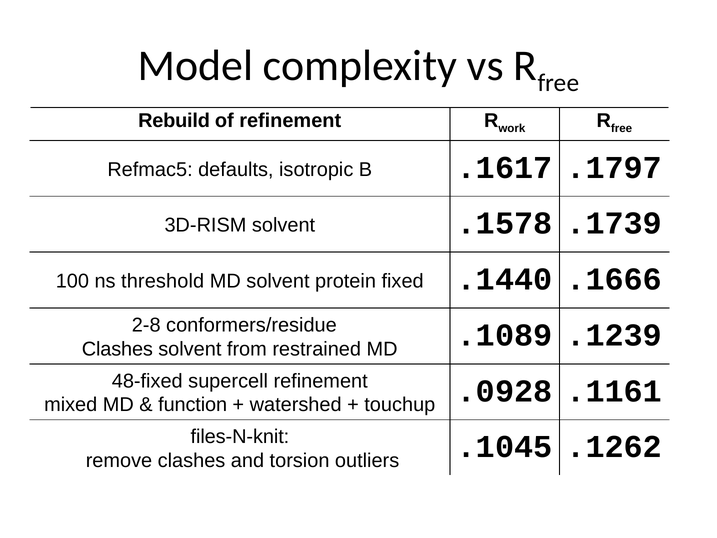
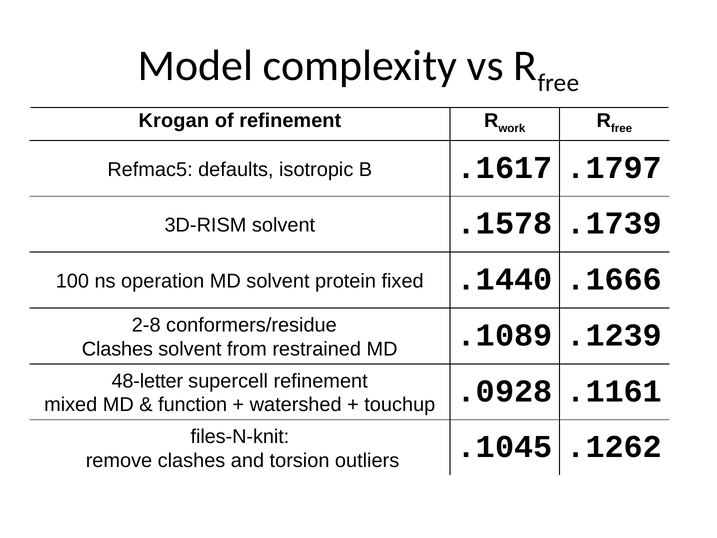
Rebuild: Rebuild -> Krogan
threshold: threshold -> operation
48-fixed: 48-fixed -> 48-letter
